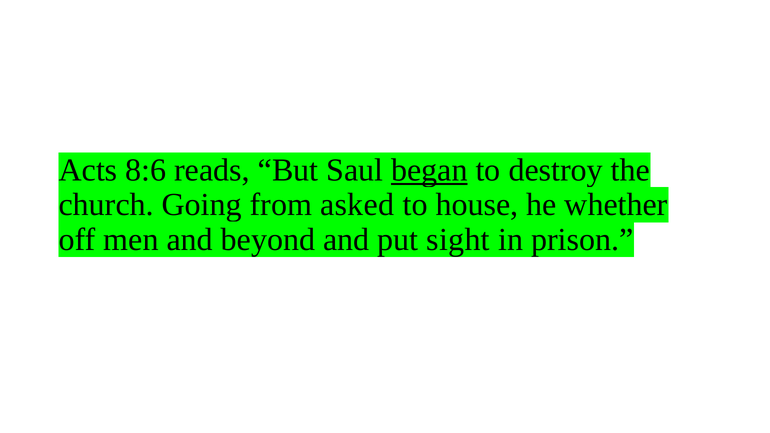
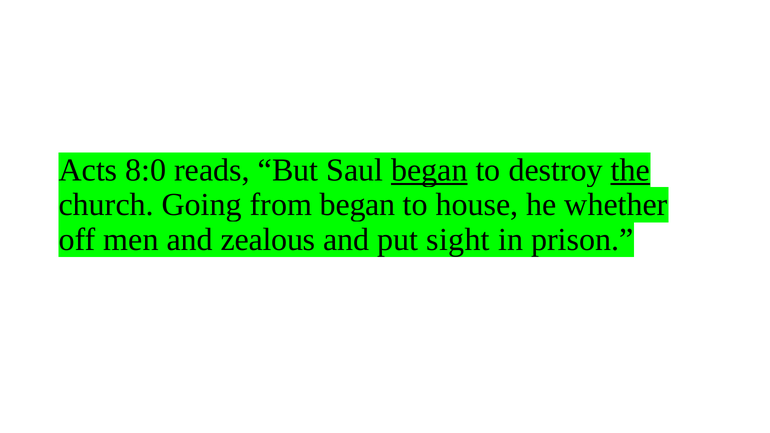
8:6: 8:6 -> 8:0
the underline: none -> present
from asked: asked -> began
beyond: beyond -> zealous
